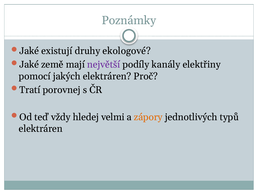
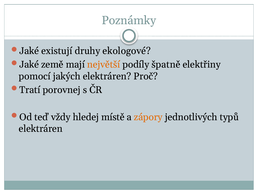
největší colour: purple -> orange
kanály: kanály -> špatně
velmi: velmi -> místě
